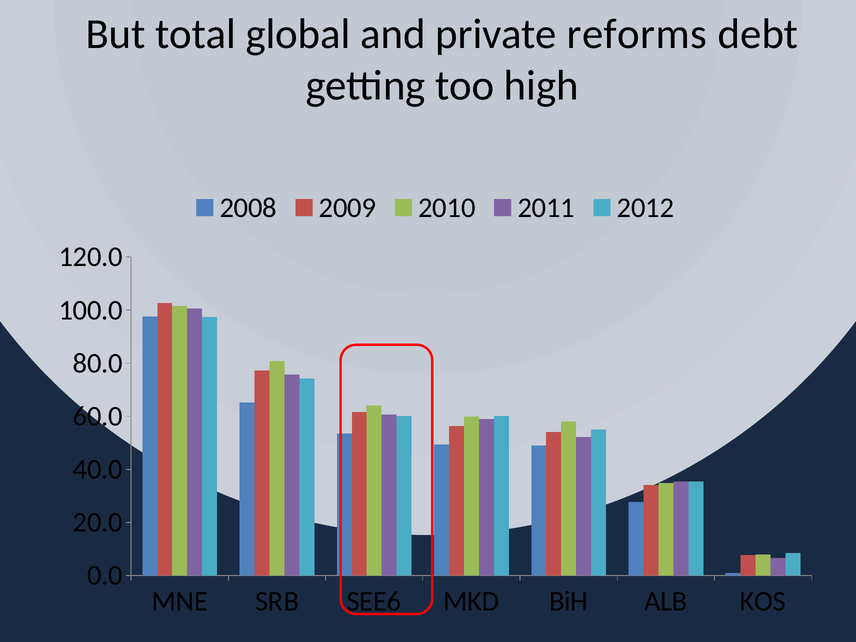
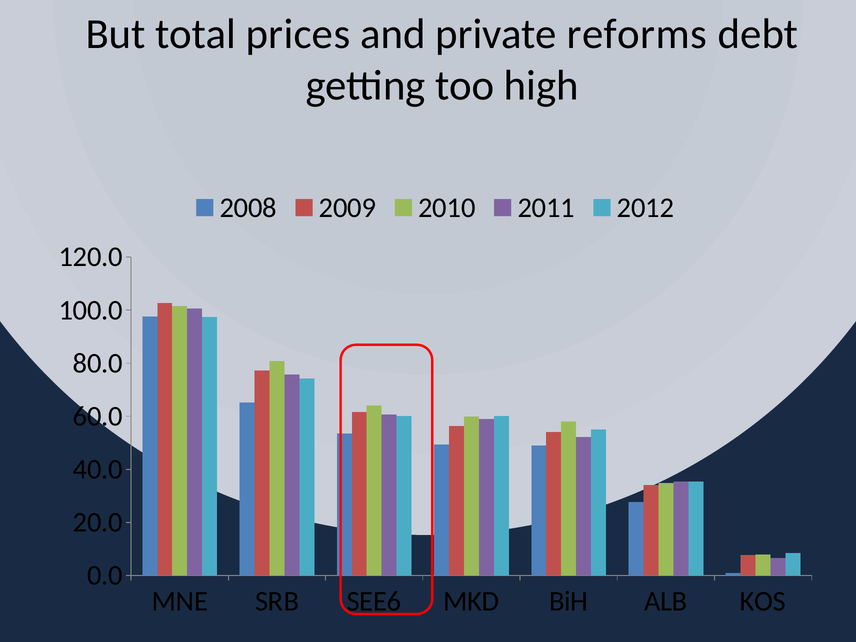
global: global -> prices
